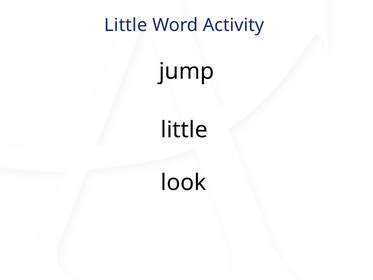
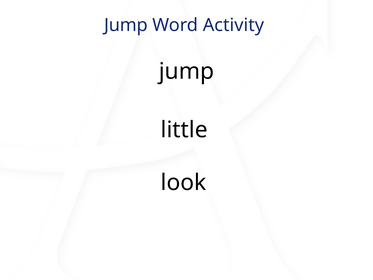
Little at (126, 25): Little -> Jump
